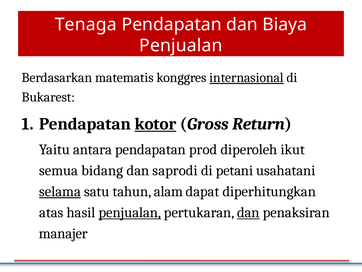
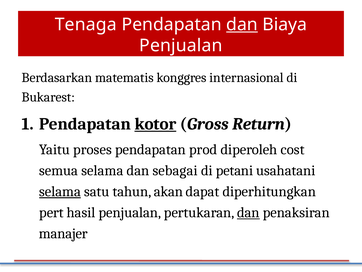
dan at (242, 24) underline: none -> present
internasional underline: present -> none
antara: antara -> proses
ikut: ikut -> cost
semua bidang: bidang -> selama
saprodi: saprodi -> sebagai
alam: alam -> akan
atas: atas -> pert
penjualan at (130, 212) underline: present -> none
